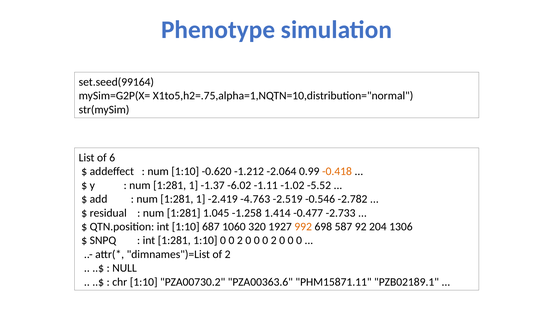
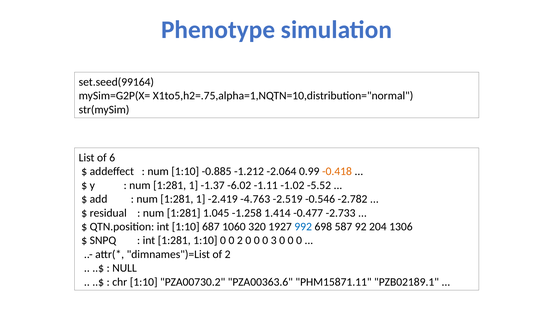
-0.620: -0.620 -> -0.885
992 colour: orange -> blue
0 0 0 2: 2 -> 3
